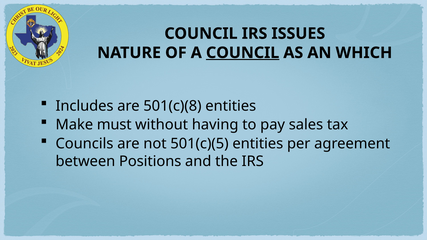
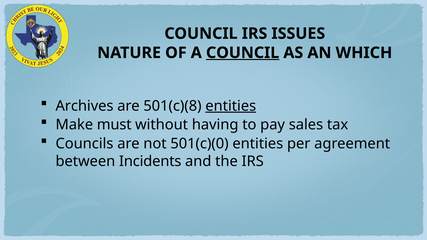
Includes: Includes -> Archives
entities at (231, 106) underline: none -> present
501(c)(5: 501(c)(5 -> 501(c)(0
Positions: Positions -> Incidents
